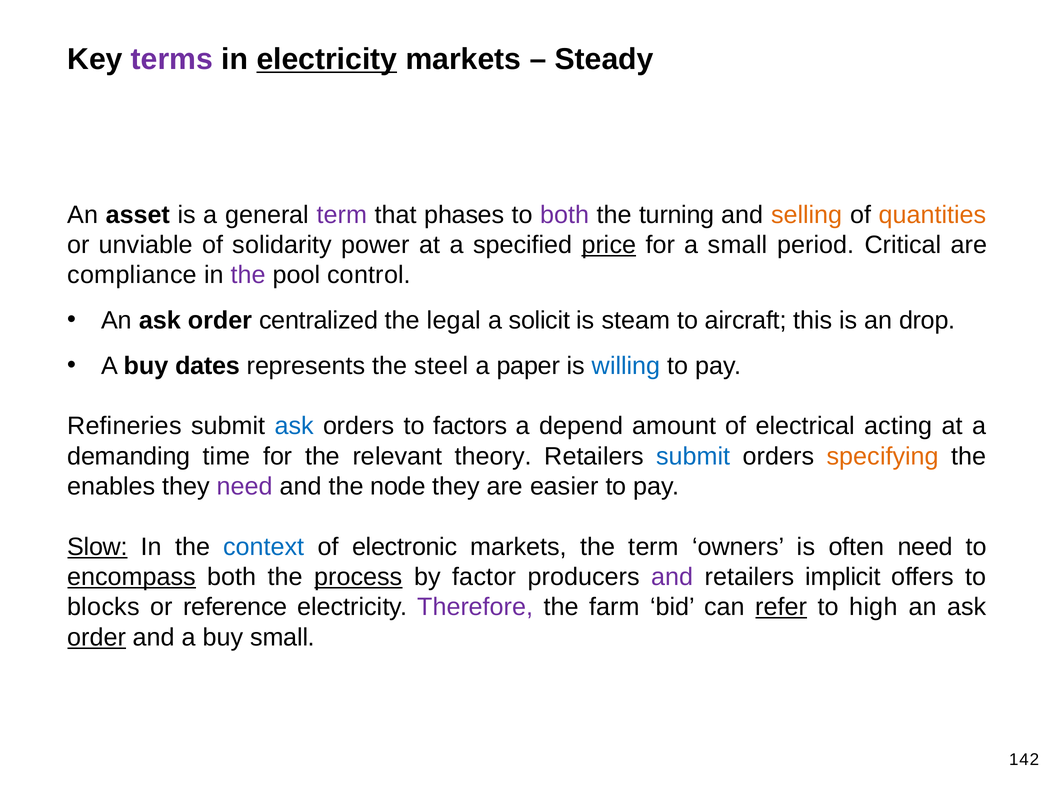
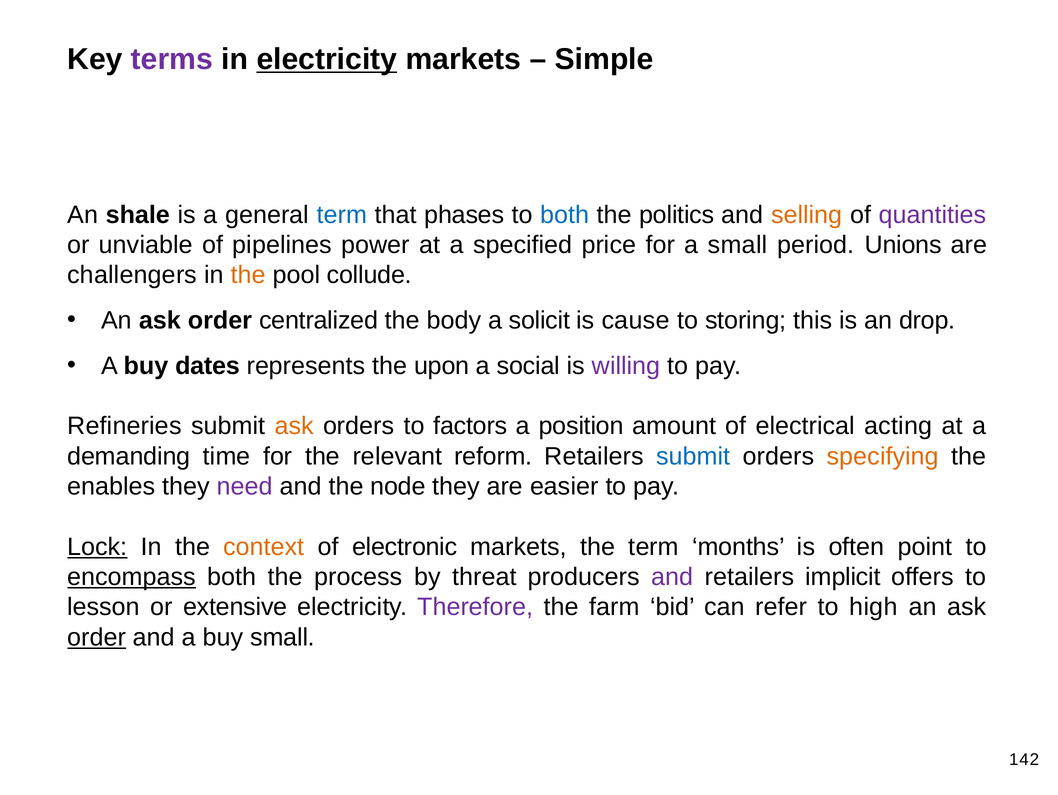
Steady: Steady -> Simple
asset: asset -> shale
term at (342, 215) colour: purple -> blue
both at (565, 215) colour: purple -> blue
turning: turning -> politics
quantities colour: orange -> purple
solidarity: solidarity -> pipelines
price underline: present -> none
Critical: Critical -> Unions
compliance: compliance -> challengers
the at (248, 275) colour: purple -> orange
control: control -> collude
legal: legal -> body
steam: steam -> cause
aircraft: aircraft -> storing
steel: steel -> upon
paper: paper -> social
willing colour: blue -> purple
ask at (294, 426) colour: blue -> orange
depend: depend -> position
theory: theory -> reform
Slow: Slow -> Lock
context colour: blue -> orange
owners: owners -> months
often need: need -> point
process underline: present -> none
factor: factor -> threat
blocks: blocks -> lesson
reference: reference -> extensive
refer underline: present -> none
